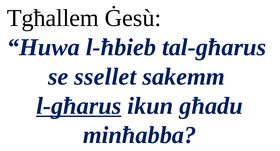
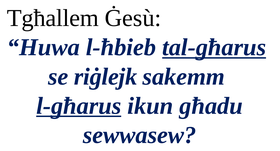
tal-għarus underline: none -> present
ssellet: ssellet -> riġlejk
minħabba: minħabba -> sewwasew
